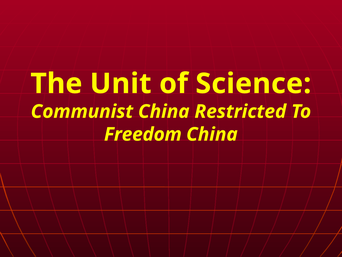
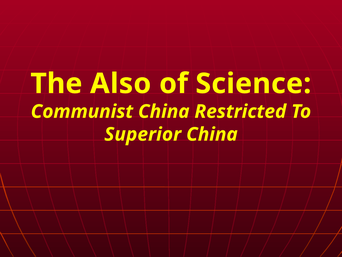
Unit: Unit -> Also
Freedom: Freedom -> Superior
